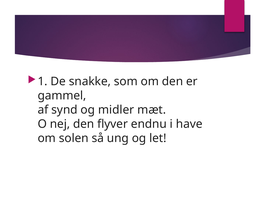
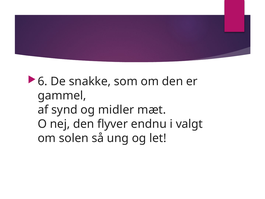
1: 1 -> 6
have: have -> valgt
